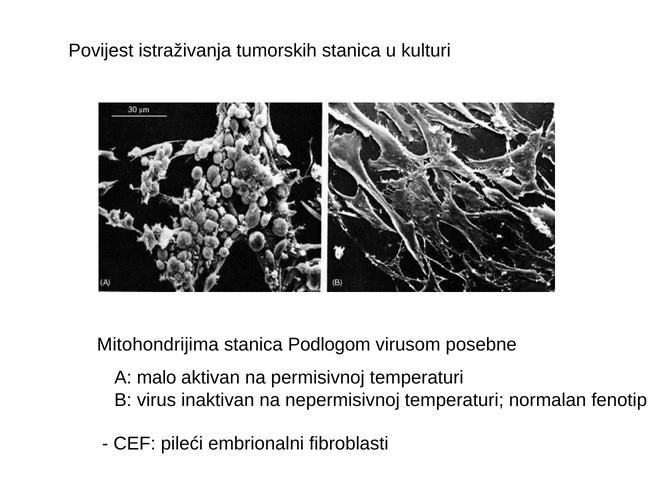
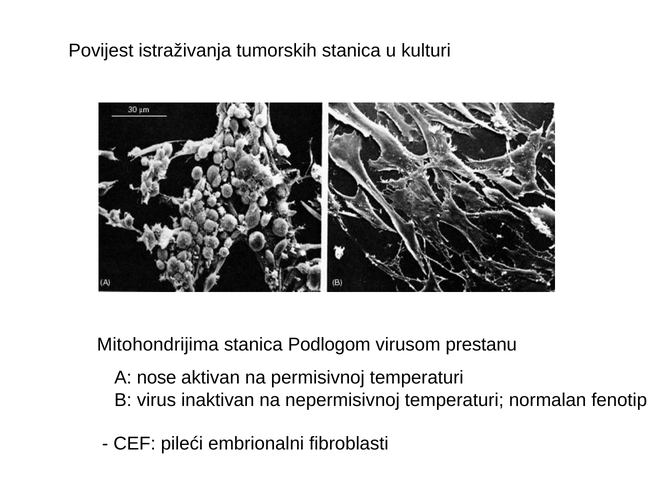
posebne: posebne -> prestanu
malo: malo -> nose
